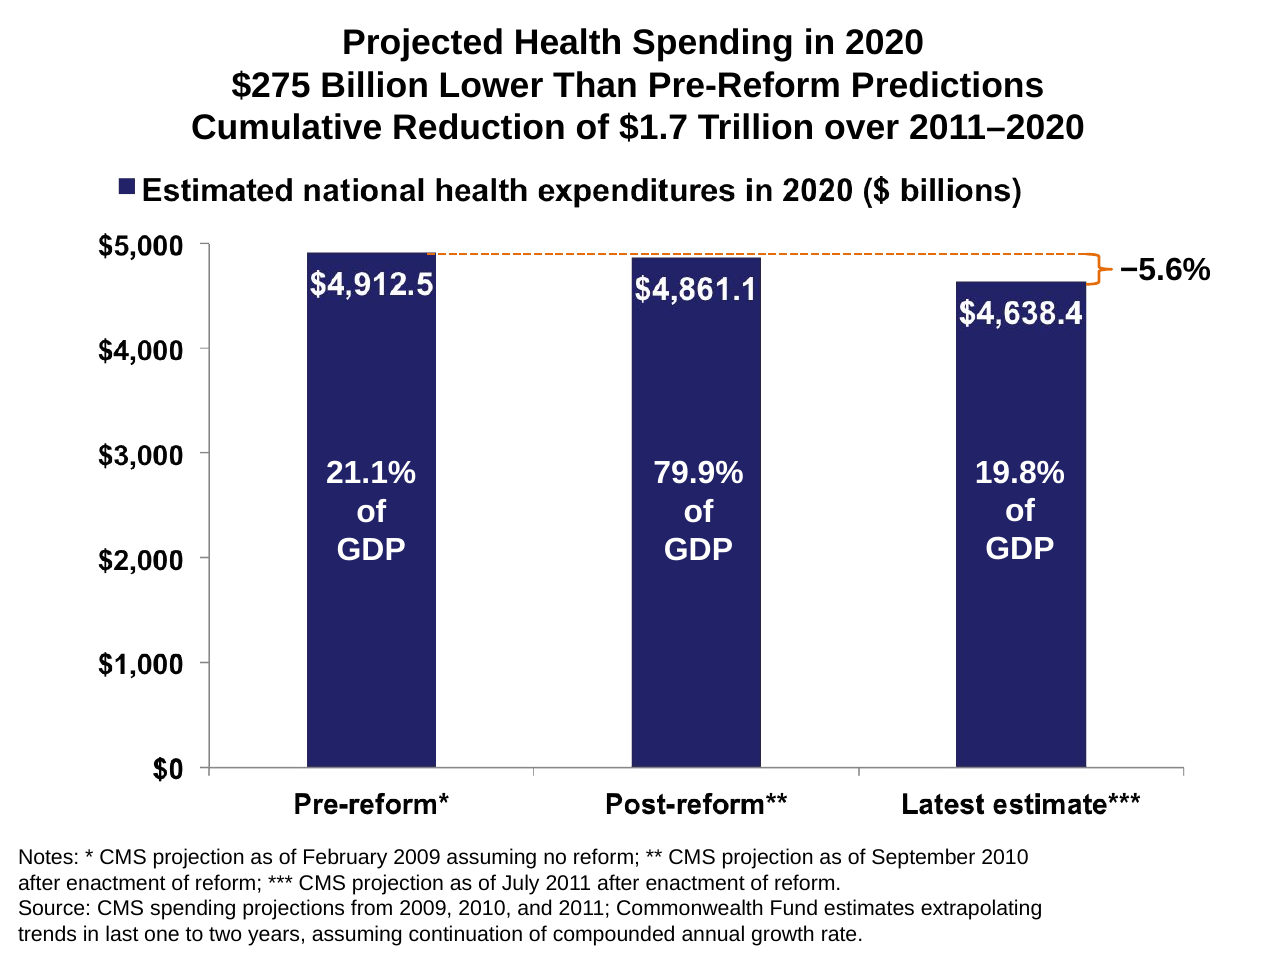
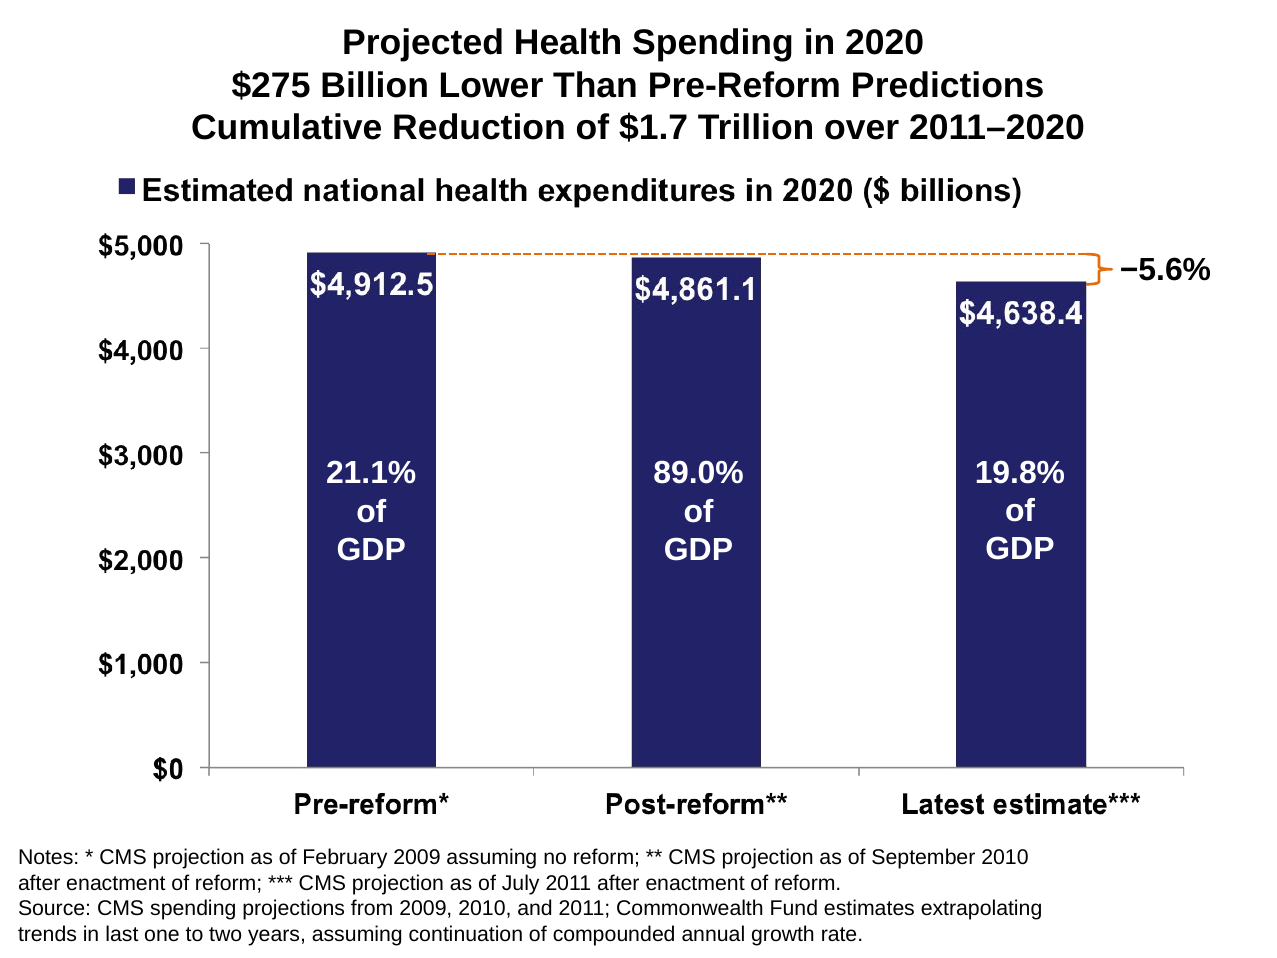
79.9%: 79.9% -> 89.0%
